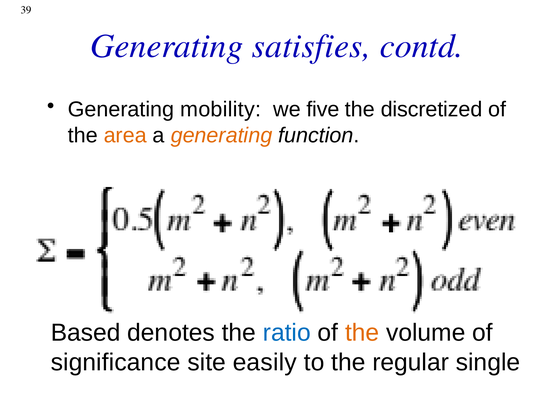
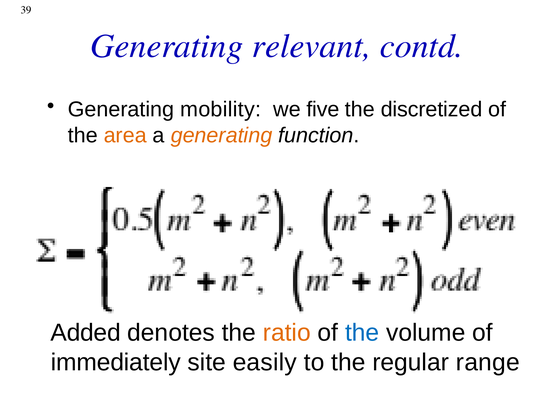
satisfies: satisfies -> relevant
Based: Based -> Added
ratio colour: blue -> orange
the at (362, 333) colour: orange -> blue
significance: significance -> immediately
single: single -> range
